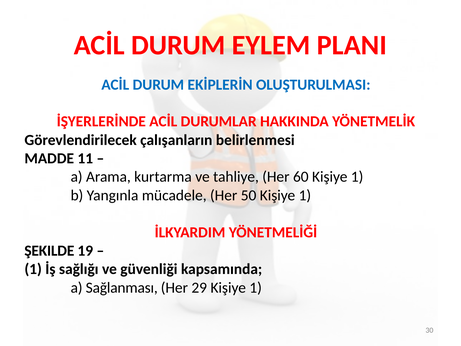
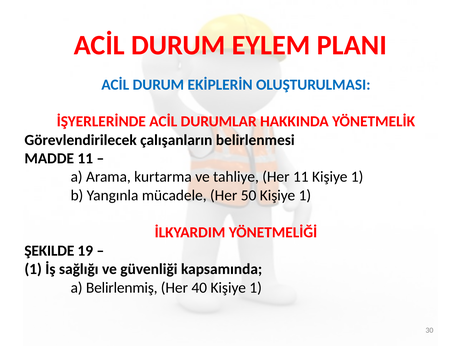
Her 60: 60 -> 11
Sağlanması: Sağlanması -> Belirlenmiş
29: 29 -> 40
